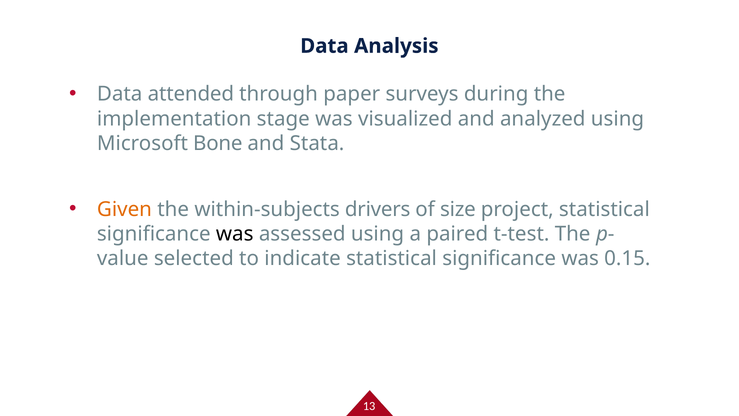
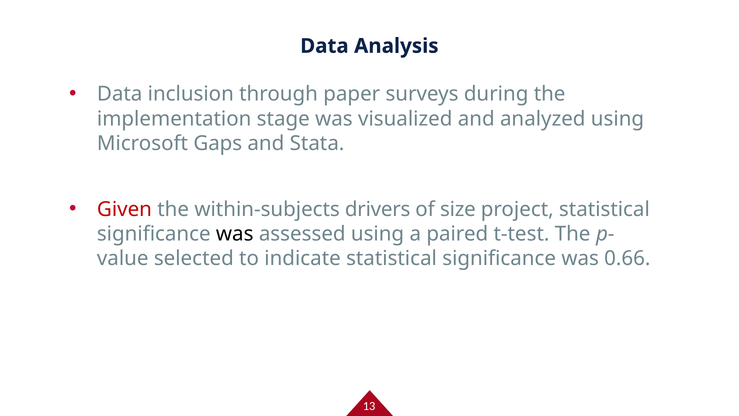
attended: attended -> inclusion
Bone: Bone -> Gaps
Given colour: orange -> red
0.15: 0.15 -> 0.66
